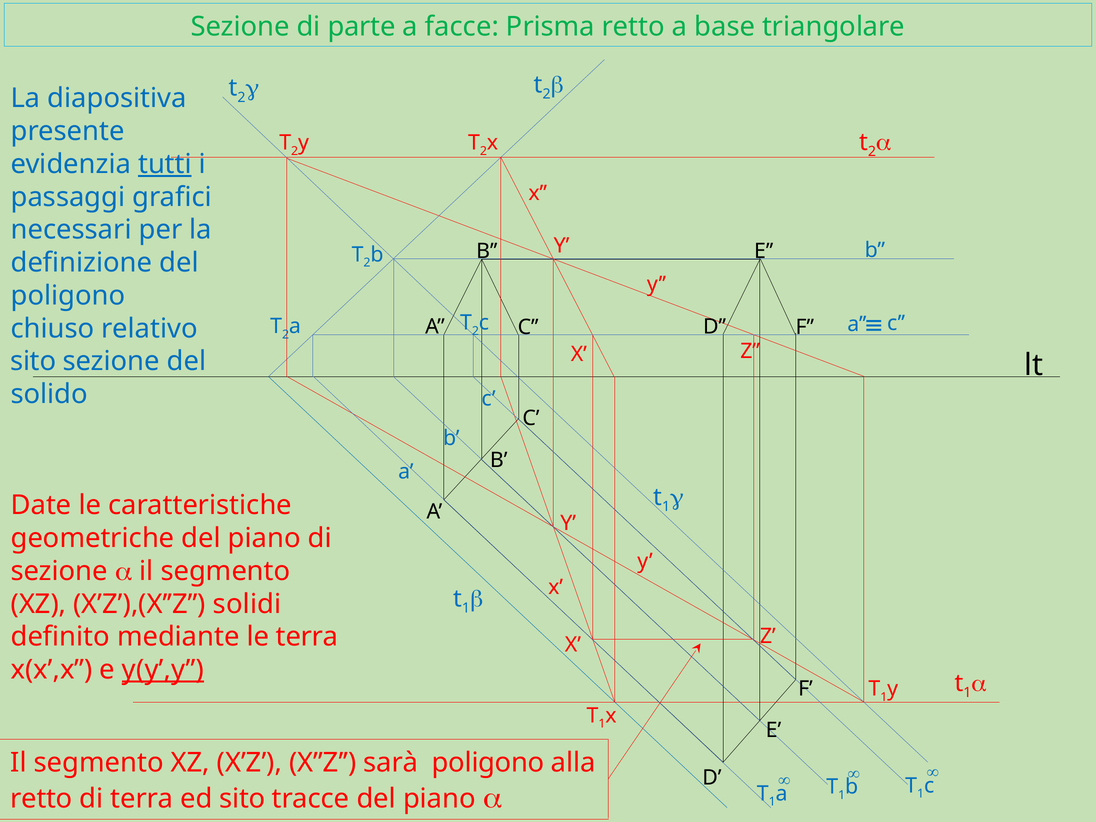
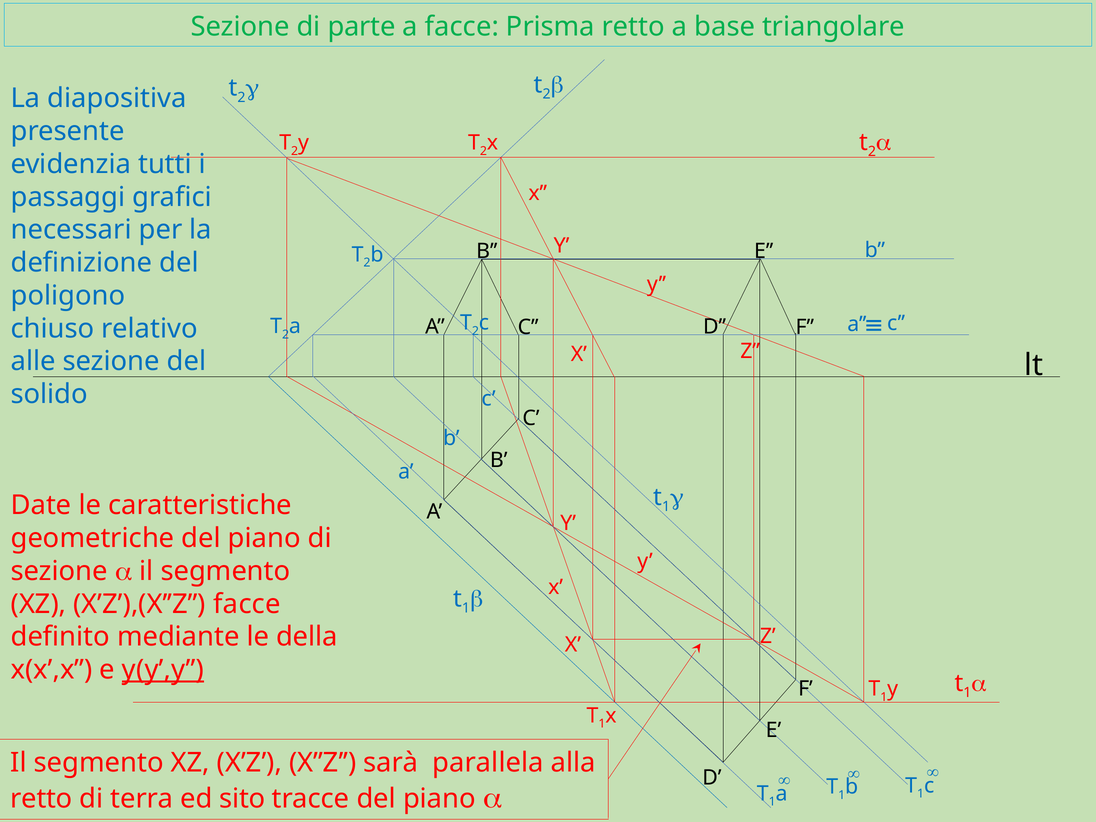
tutti underline: present -> none
sito at (33, 361): sito -> alle
X’Z’),(X’’Z solidi: solidi -> facce
le terra: terra -> della
sarà poligono: poligono -> parallela
